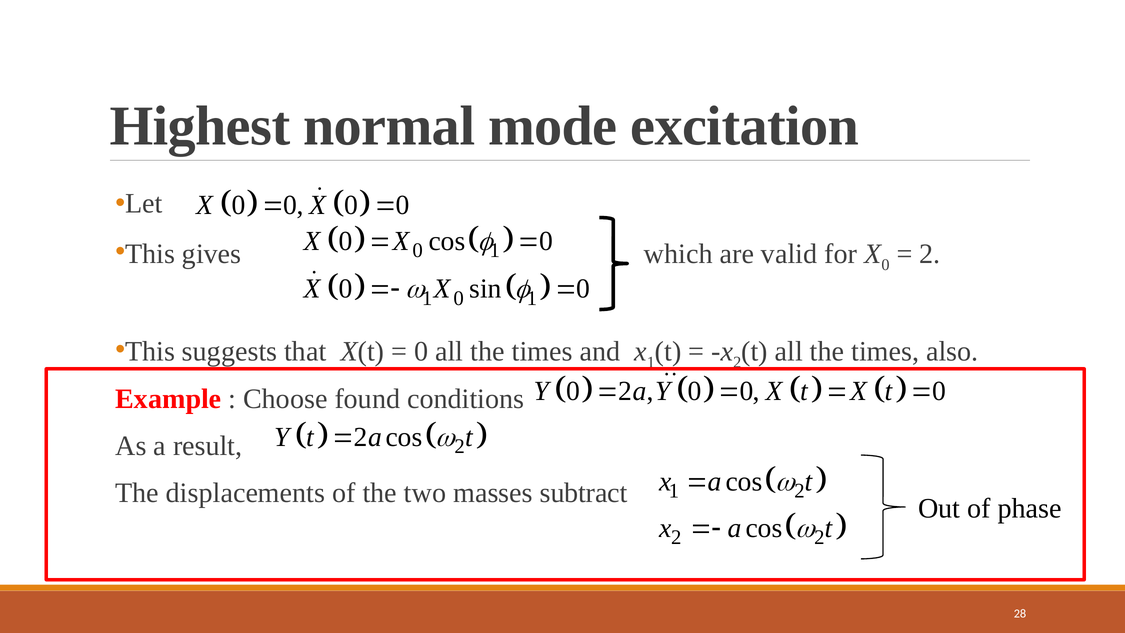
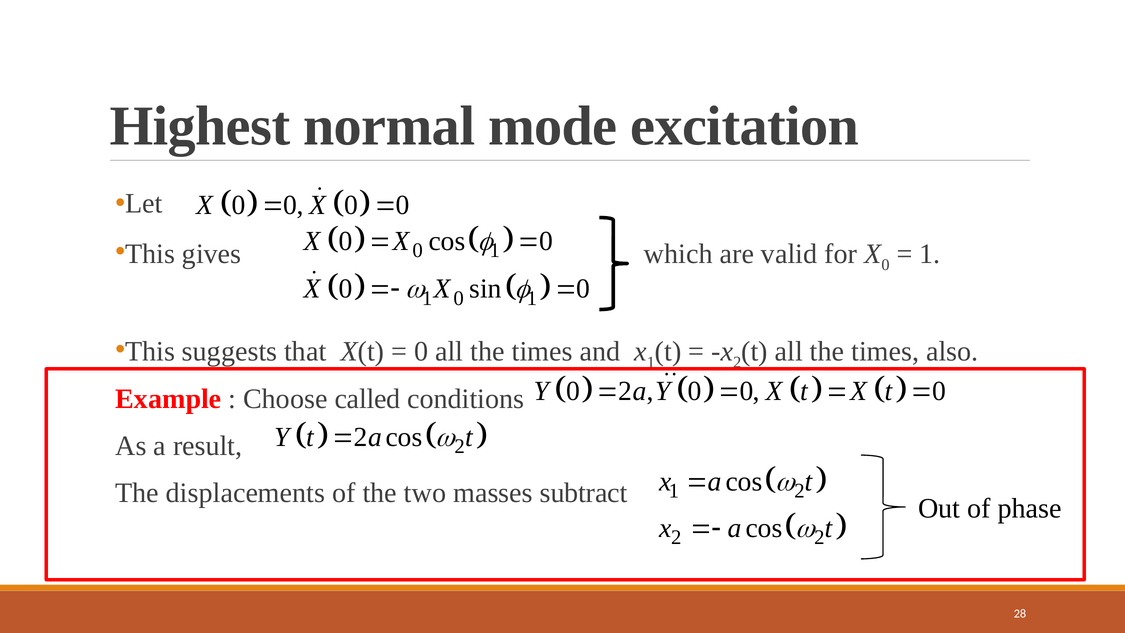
2 at (930, 254): 2 -> 1
found: found -> called
